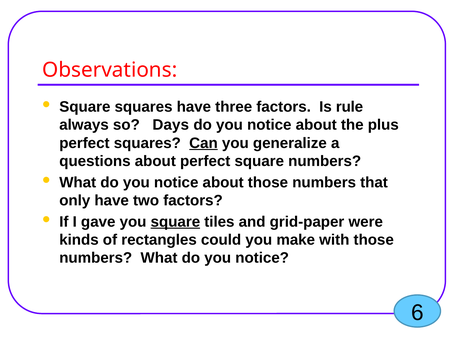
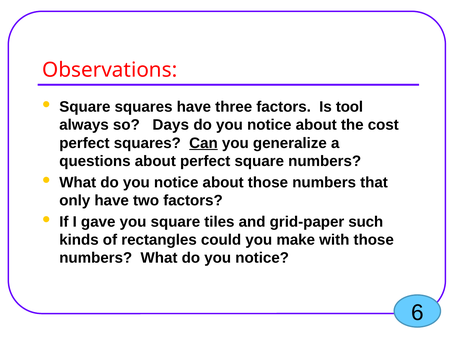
rule: rule -> tool
plus: plus -> cost
square at (175, 222) underline: present -> none
were: were -> such
